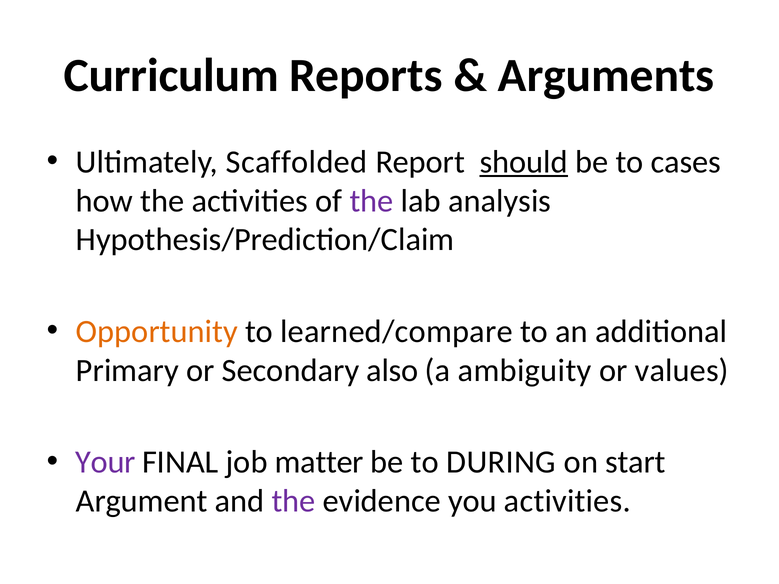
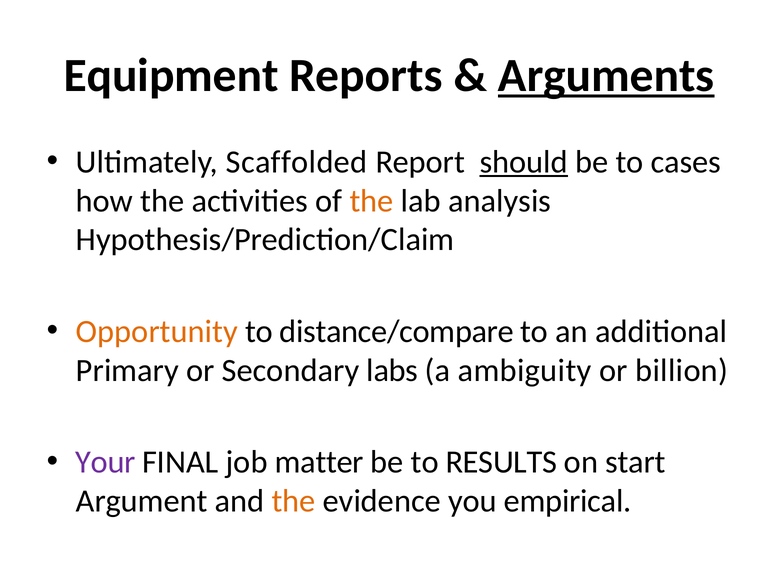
Curriculum: Curriculum -> Equipment
Arguments underline: none -> present
the at (372, 201) colour: purple -> orange
learned/compare: learned/compare -> distance/compare
also: also -> labs
values: values -> billion
DURING: DURING -> RESULTS
the at (294, 501) colour: purple -> orange
you activities: activities -> empirical
